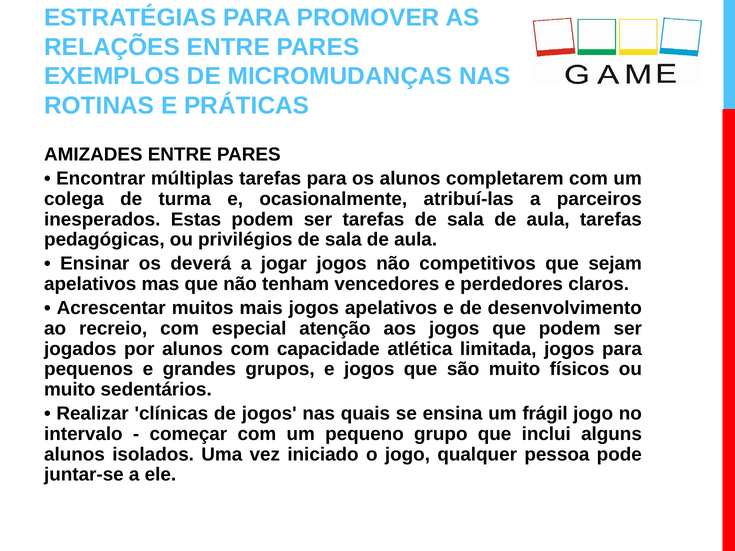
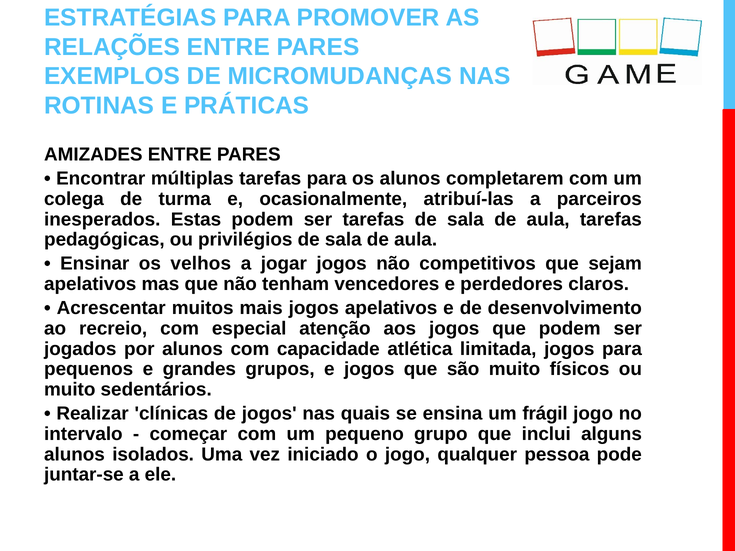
deverá: deverá -> velhos
